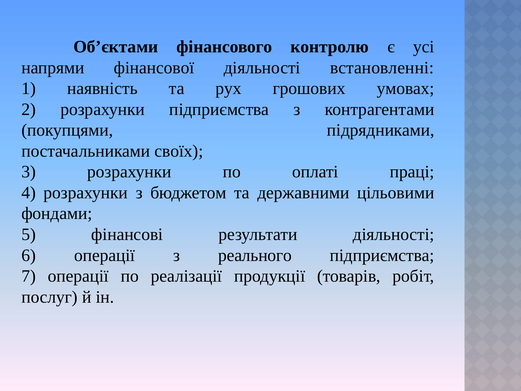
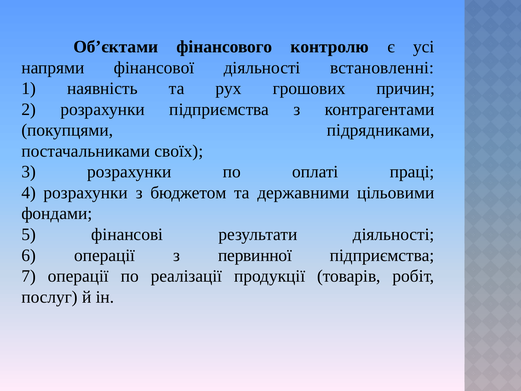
умовах: умовах -> причин
реального: реального -> первинної
